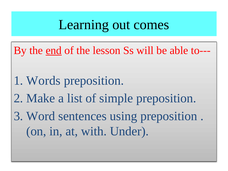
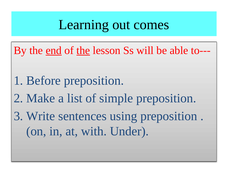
the at (83, 50) underline: none -> present
Words: Words -> Before
Word: Word -> Write
